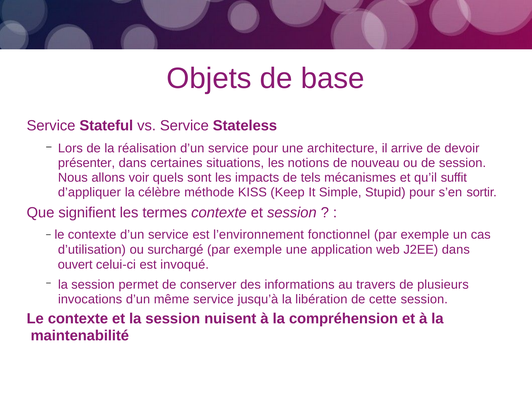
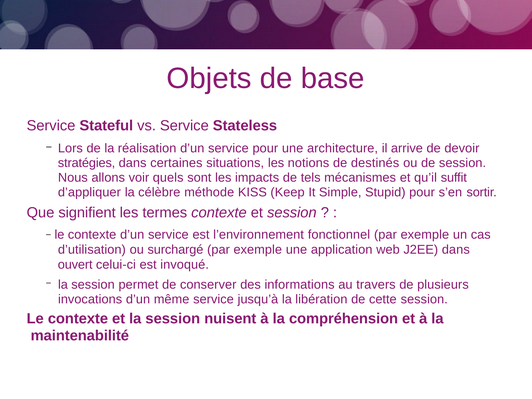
présenter: présenter -> stratégies
nouveau: nouveau -> destinés
